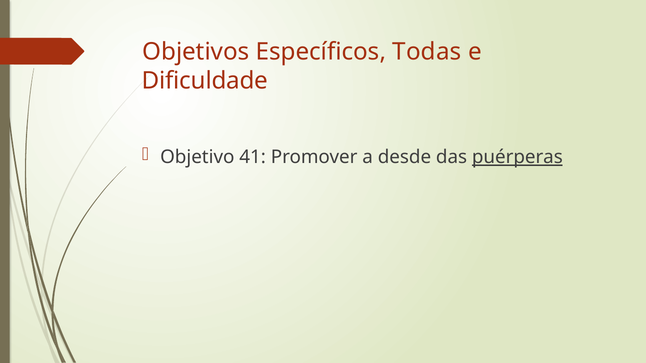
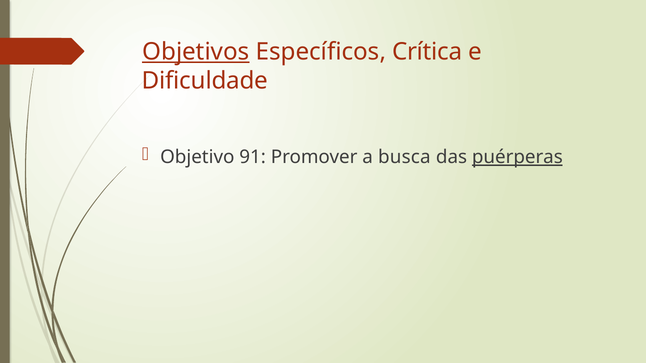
Objetivos underline: none -> present
Todas: Todas -> Crítica
41: 41 -> 91
desde: desde -> busca
